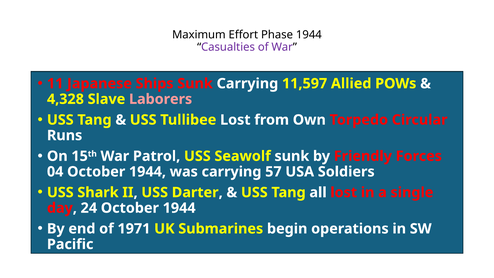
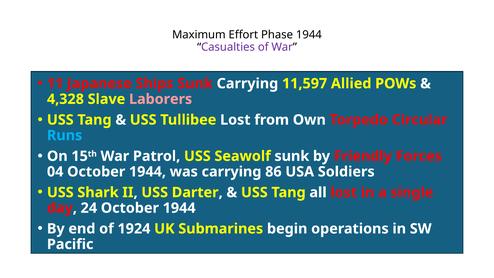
Runs colour: white -> light blue
57: 57 -> 86
1971: 1971 -> 1924
